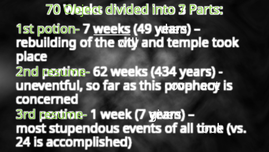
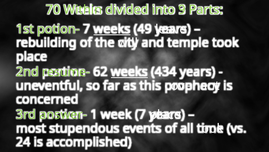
Object: Object -> Within
into 7: 7 -> 9
when: when -> leave
weeks at (129, 72) underline: none -> present
3rd resume-: resume- -> answer-
7 given: given -> place
